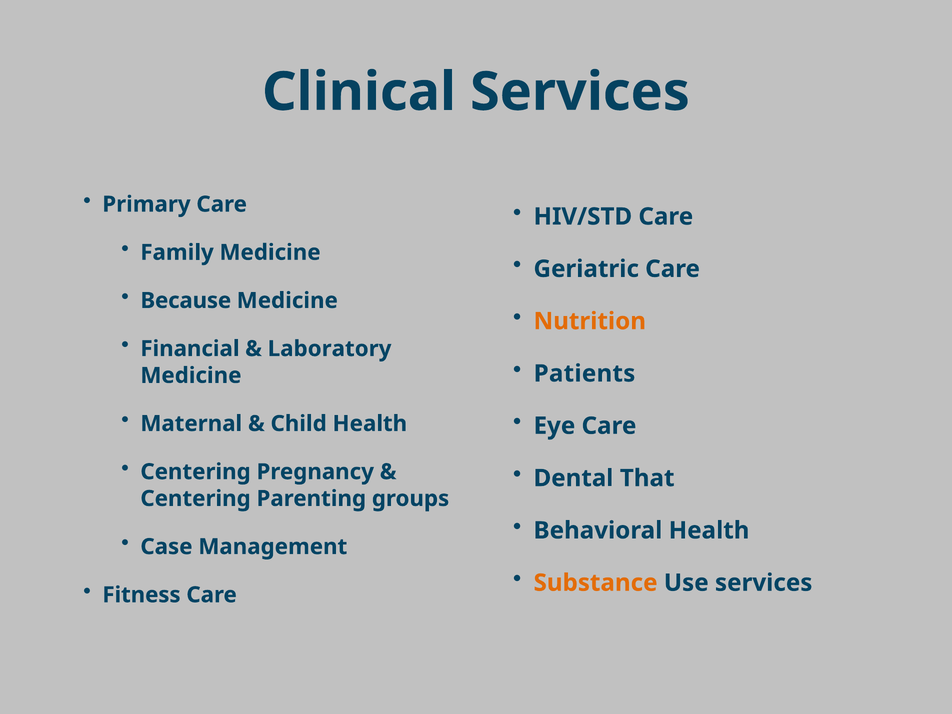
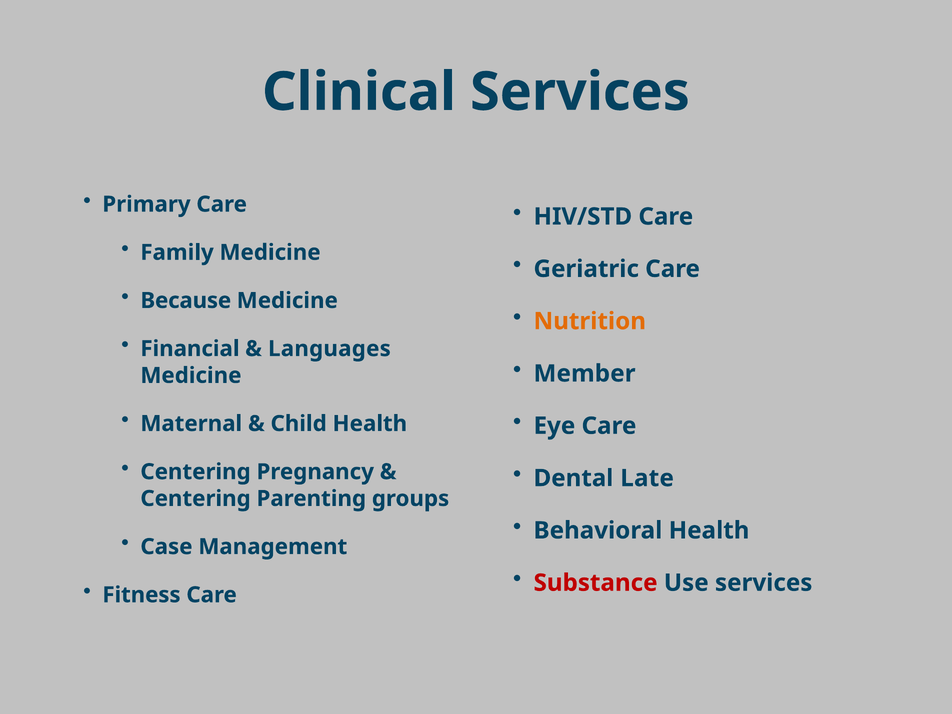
Laboratory: Laboratory -> Languages
Patients: Patients -> Member
That: That -> Late
Substance colour: orange -> red
